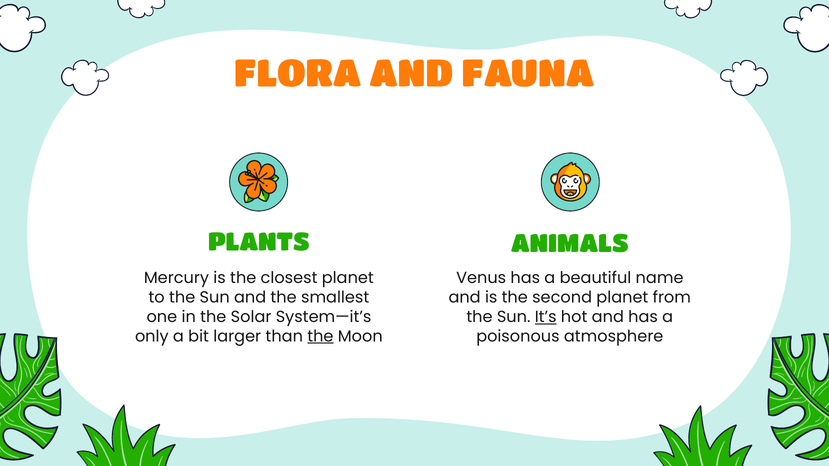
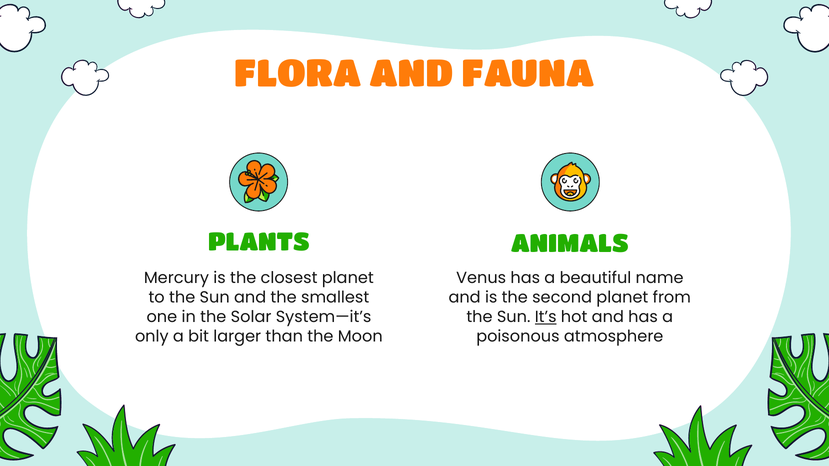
the at (320, 336) underline: present -> none
